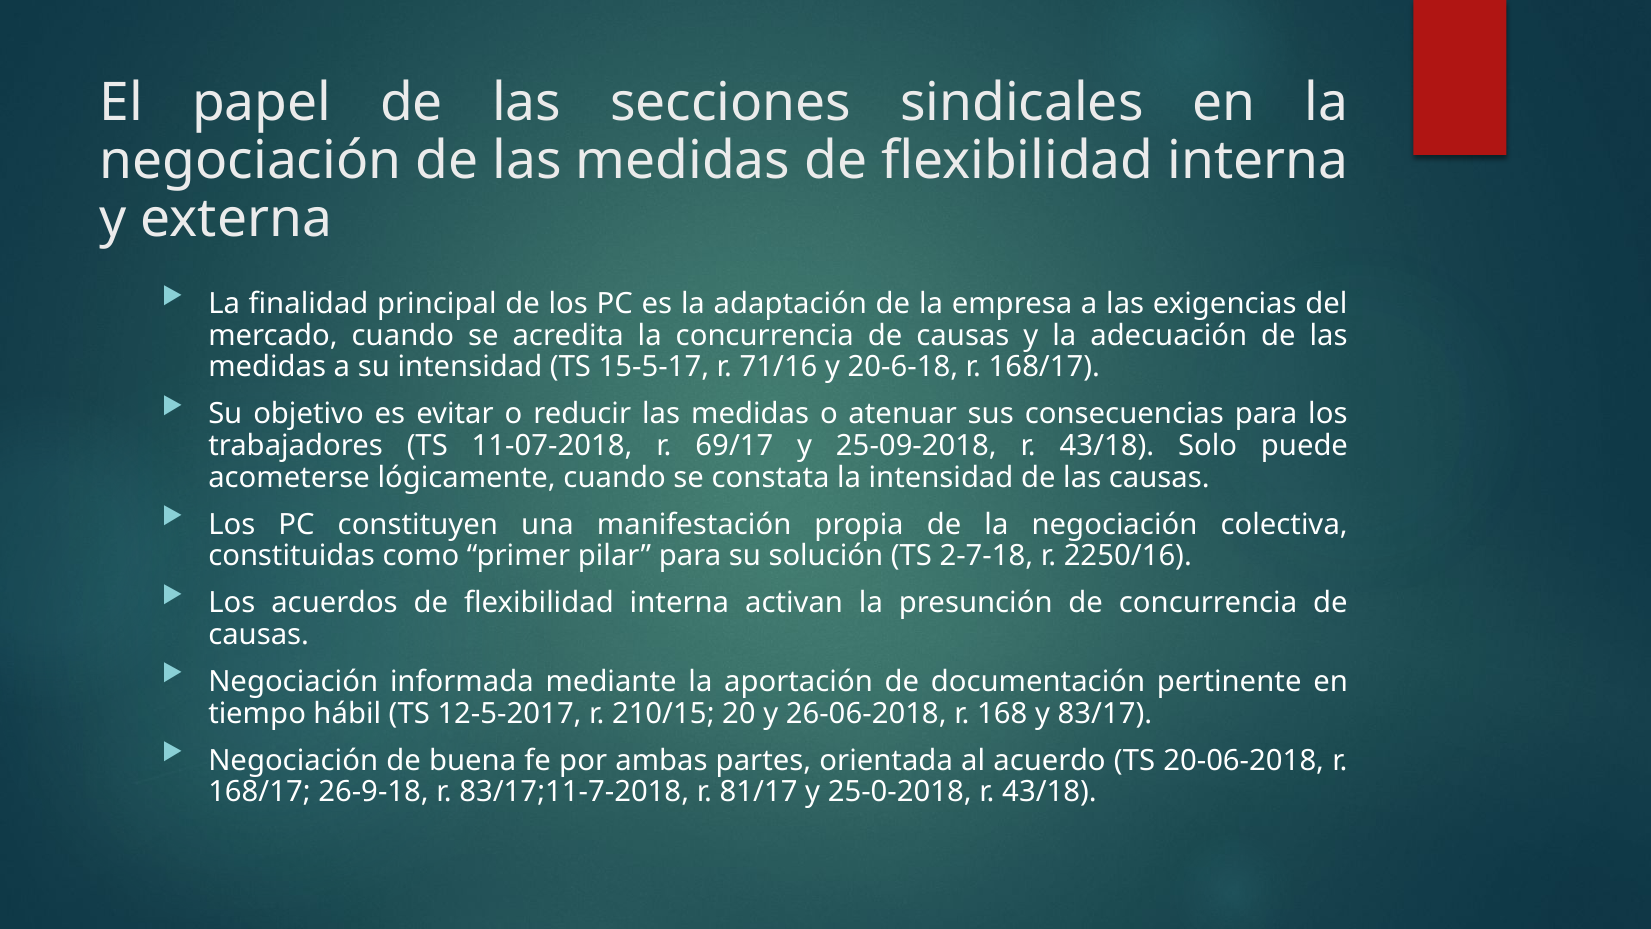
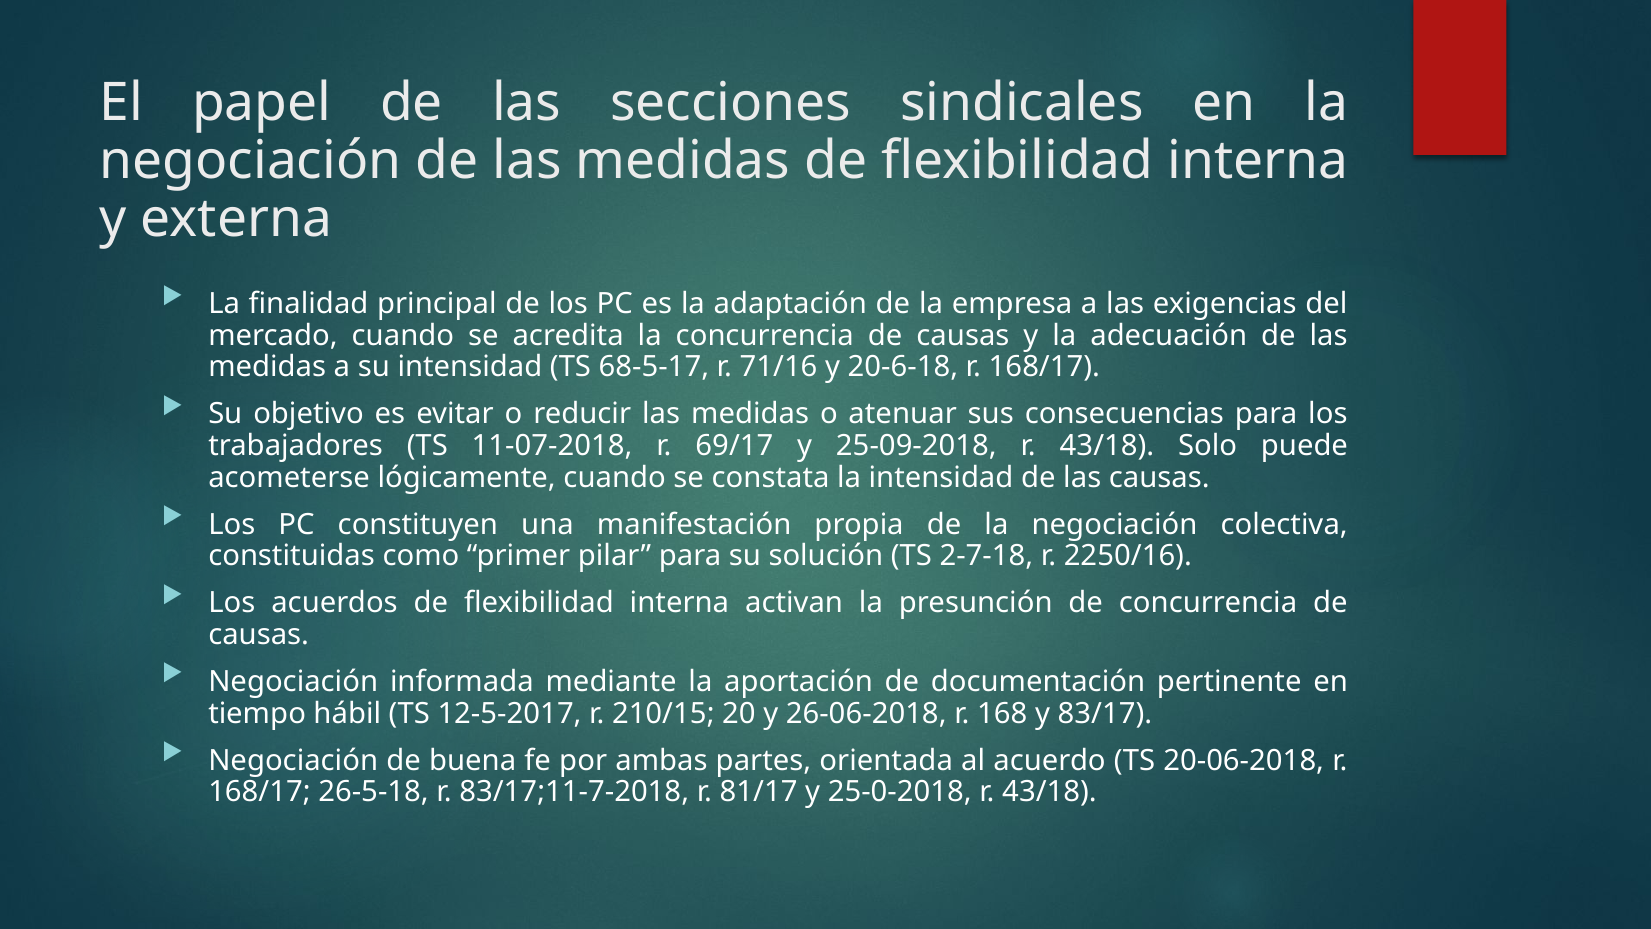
15-5-17: 15-5-17 -> 68-5-17
26-9-18: 26-9-18 -> 26-5-18
